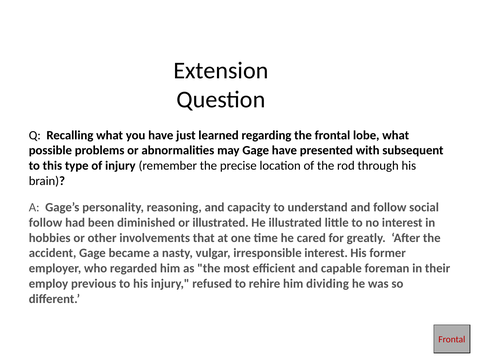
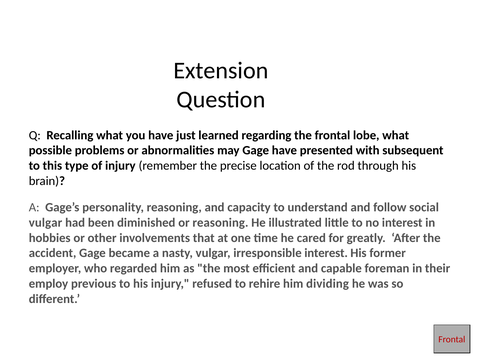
follow at (46, 223): follow -> vulgar
or illustrated: illustrated -> reasoning
